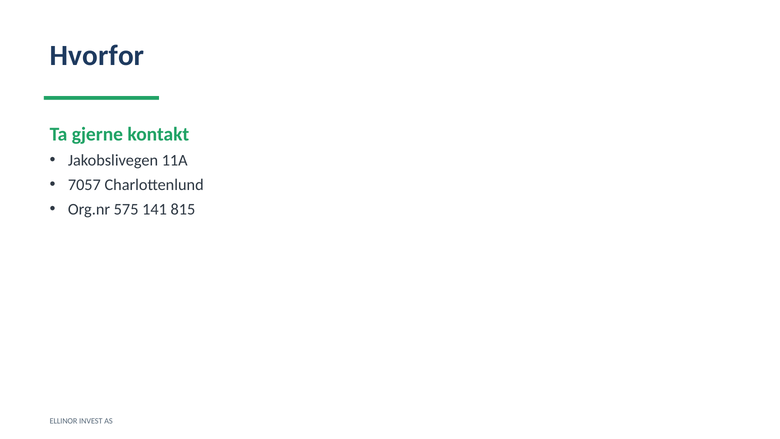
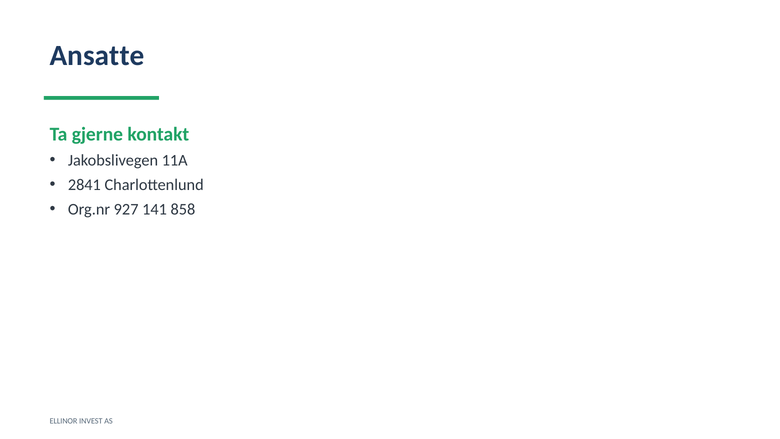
Hvorfor: Hvorfor -> Ansatte
7057: 7057 -> 2841
575: 575 -> 927
815: 815 -> 858
